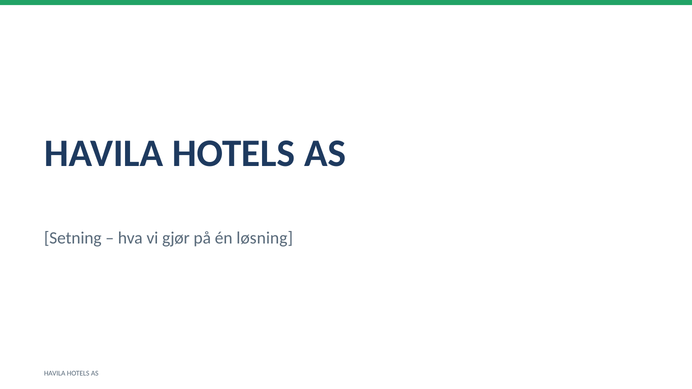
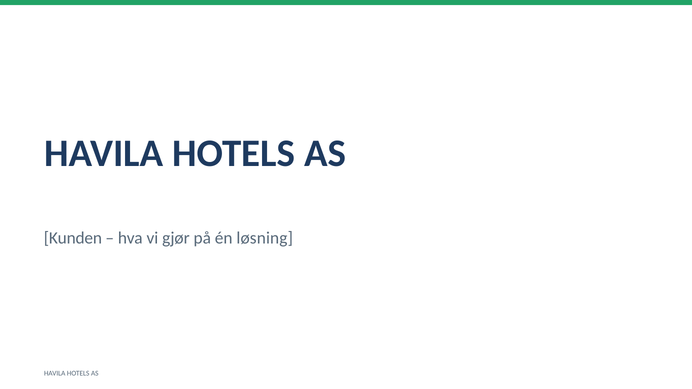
Setning: Setning -> Kunden
